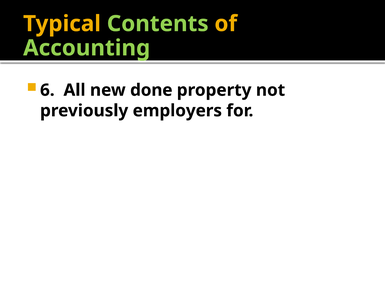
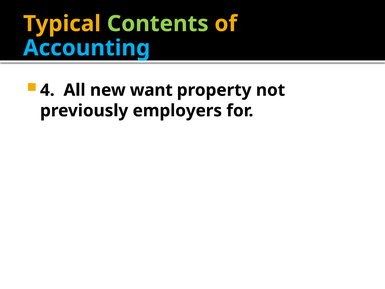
Accounting colour: light green -> light blue
6: 6 -> 4
done: done -> want
